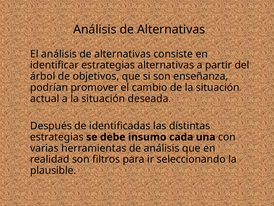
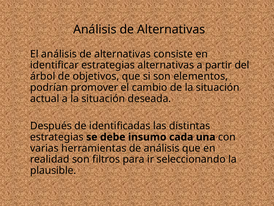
enseñanza: enseñanza -> elementos
